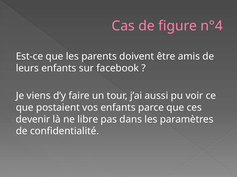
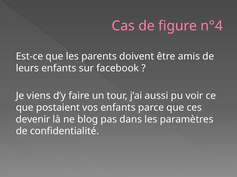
libre: libre -> blog
